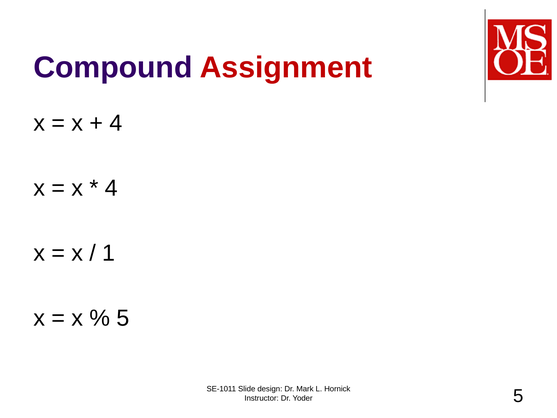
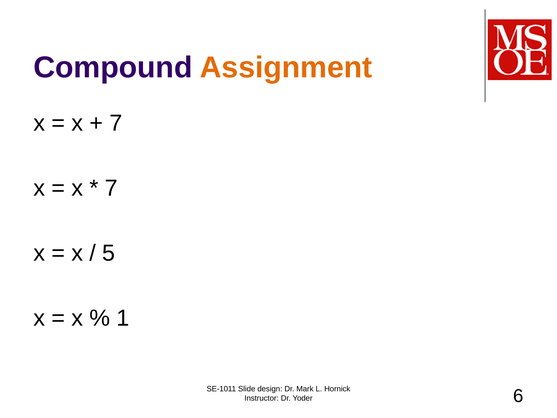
Assignment colour: red -> orange
4 at (116, 123): 4 -> 7
4 at (111, 188): 4 -> 7
1: 1 -> 5
5 at (123, 318): 5 -> 1
Yoder 5: 5 -> 6
